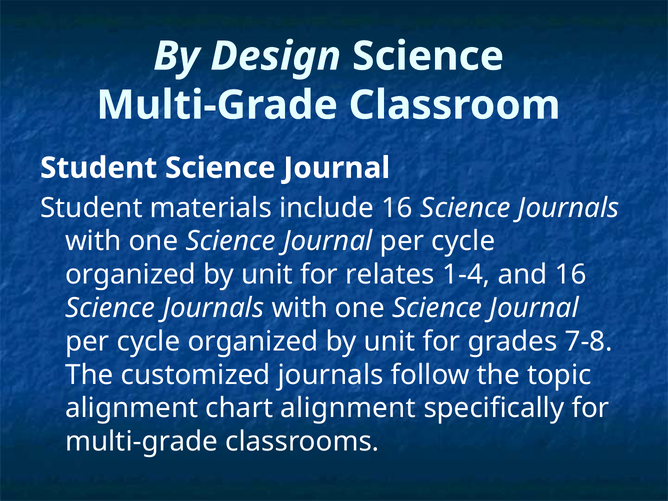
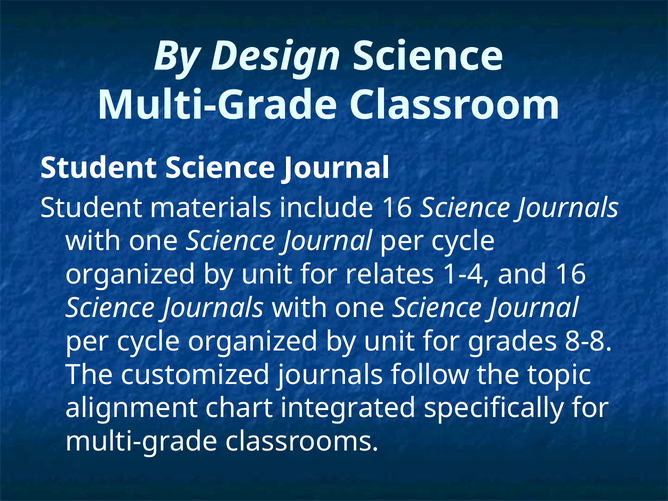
7-8: 7-8 -> 8-8
chart alignment: alignment -> integrated
